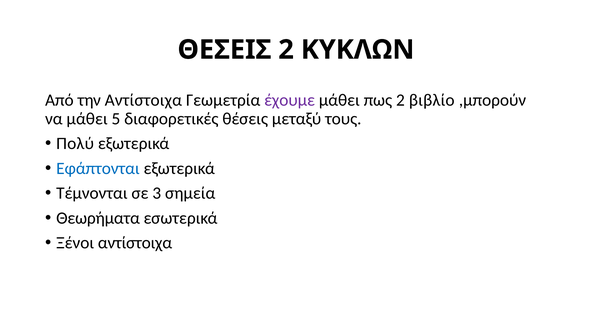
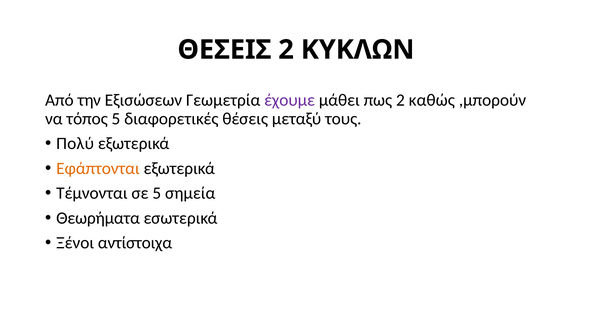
την Αντίστοιχα: Αντίστοιχα -> Εξισώσεων
βιβλίο: βιβλίο -> καθώς
να μάθει: μάθει -> τόπος
Εφάπτονται colour: blue -> orange
σε 3: 3 -> 5
